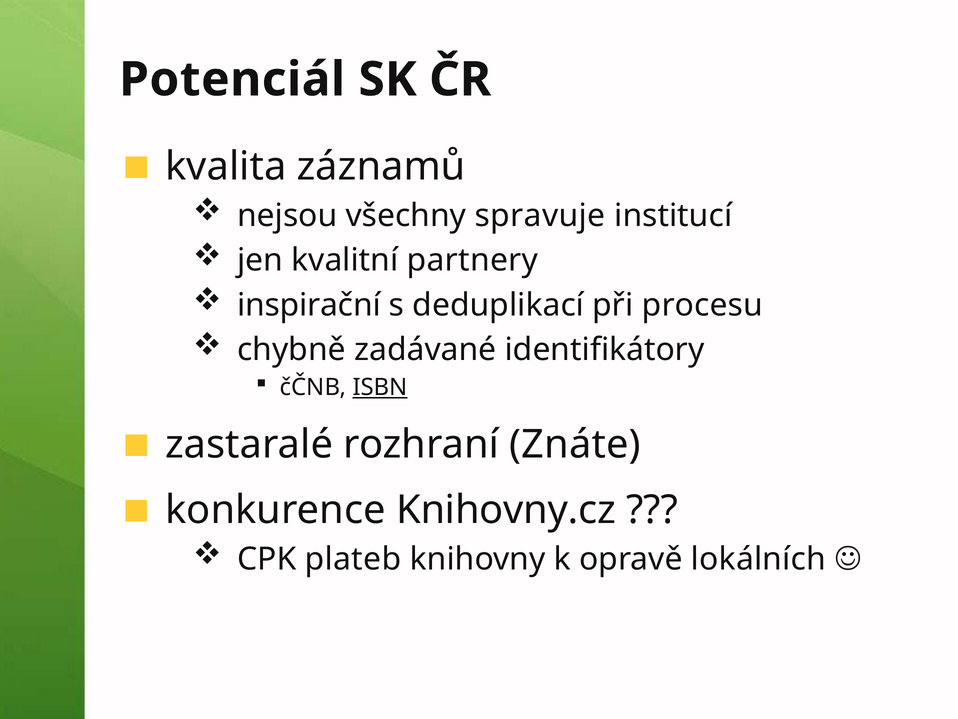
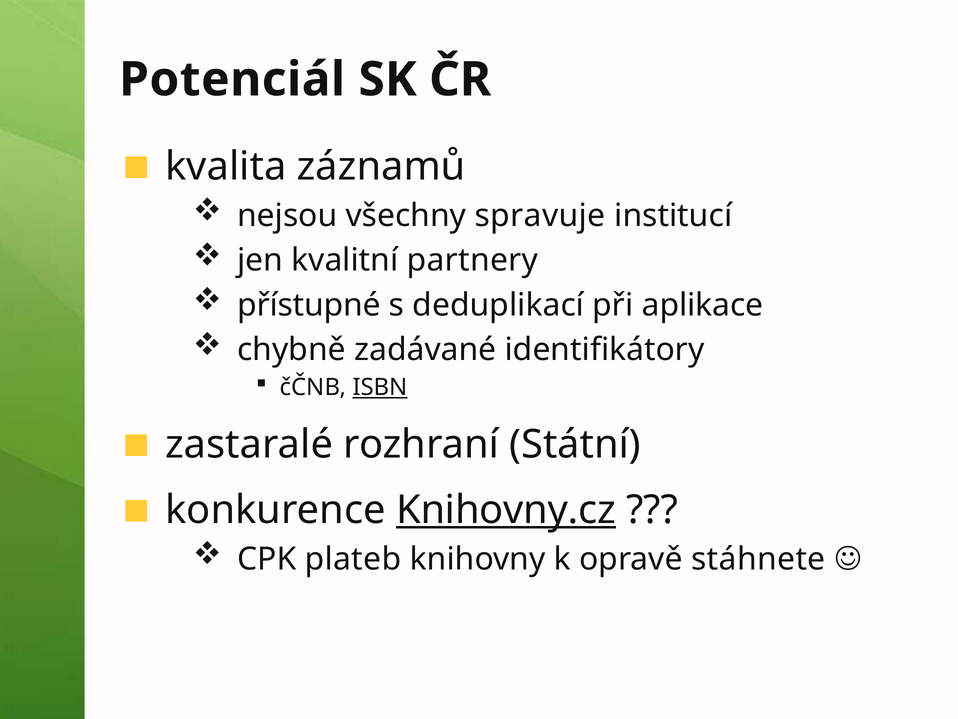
inspirační: inspirační -> přístupné
procesu: procesu -> aplikace
Znáte: Znáte -> Státní
Knihovny.cz underline: none -> present
lokálních: lokálních -> stáhnete
